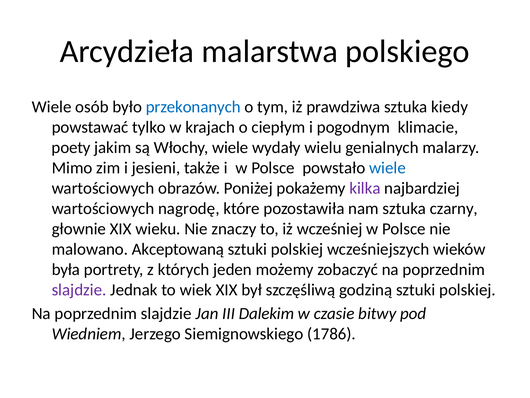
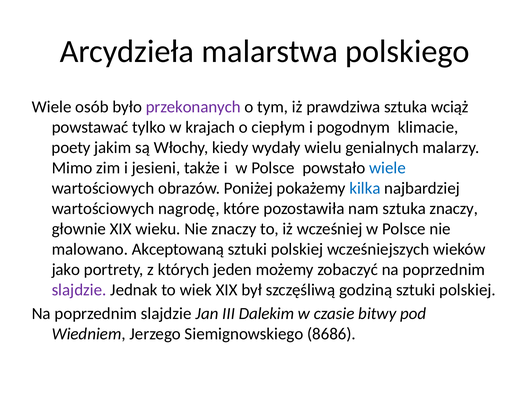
przekonanych colour: blue -> purple
kiedy: kiedy -> wciąż
Włochy wiele: wiele -> kiedy
kilka colour: purple -> blue
sztuka czarny: czarny -> znaczy
była: była -> jako
1786: 1786 -> 8686
